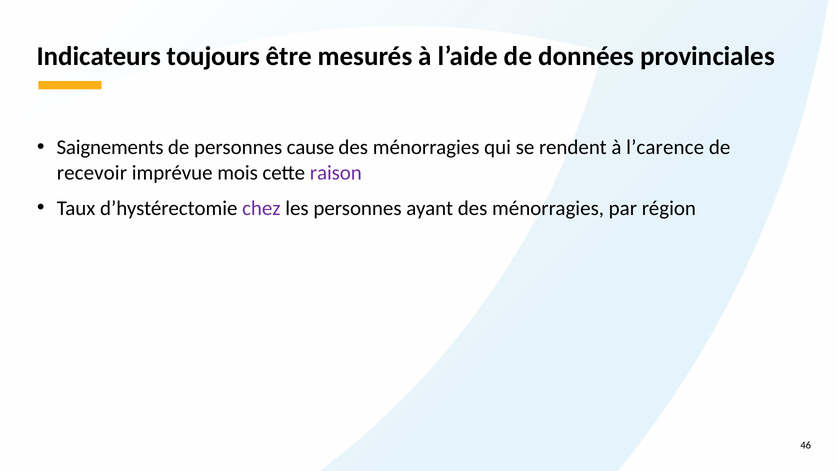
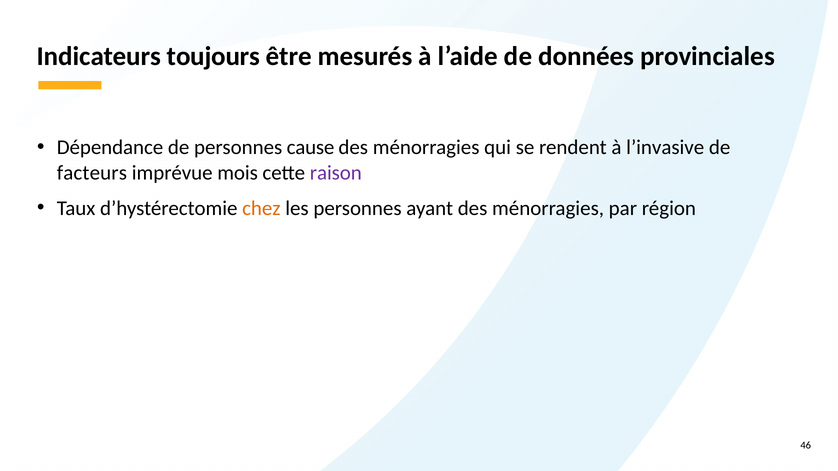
Saignements: Saignements -> Dépendance
l’carence: l’carence -> l’invasive
recevoir: recevoir -> facteurs
chez colour: purple -> orange
